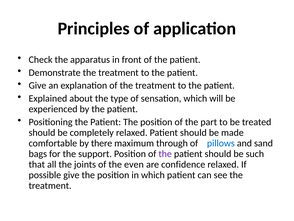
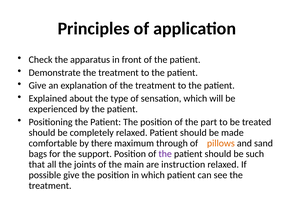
pillows colour: blue -> orange
even: even -> main
confidence: confidence -> instruction
